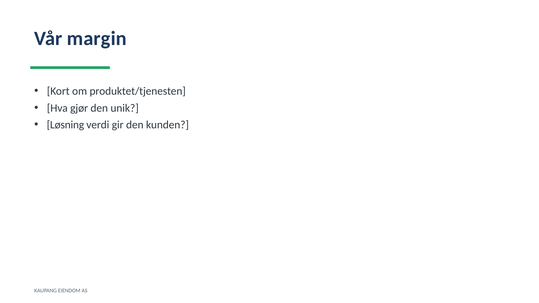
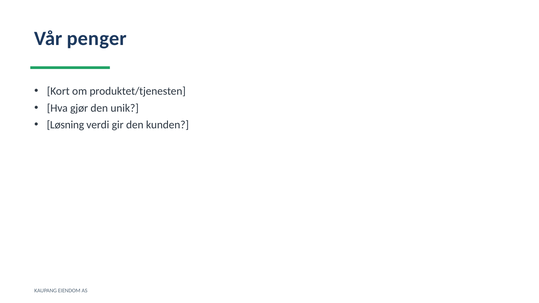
margin: margin -> penger
